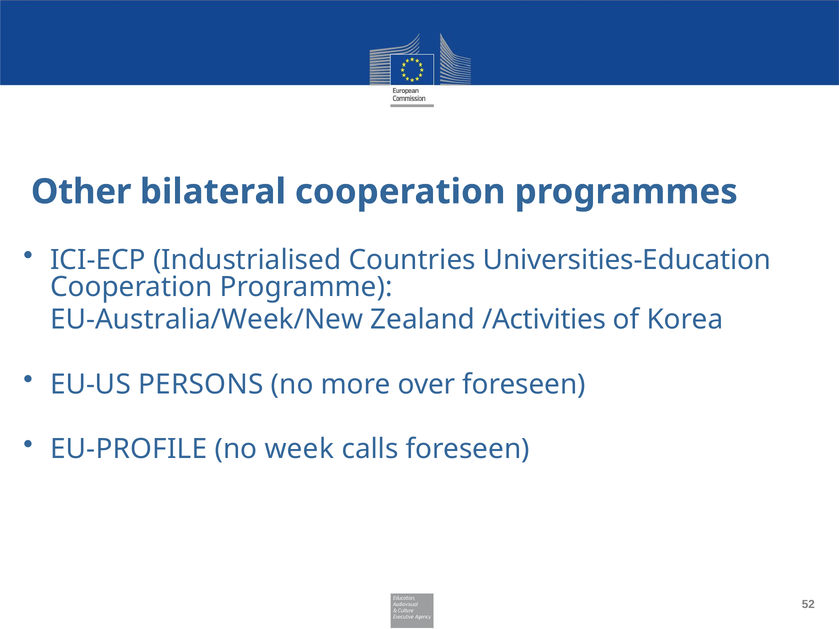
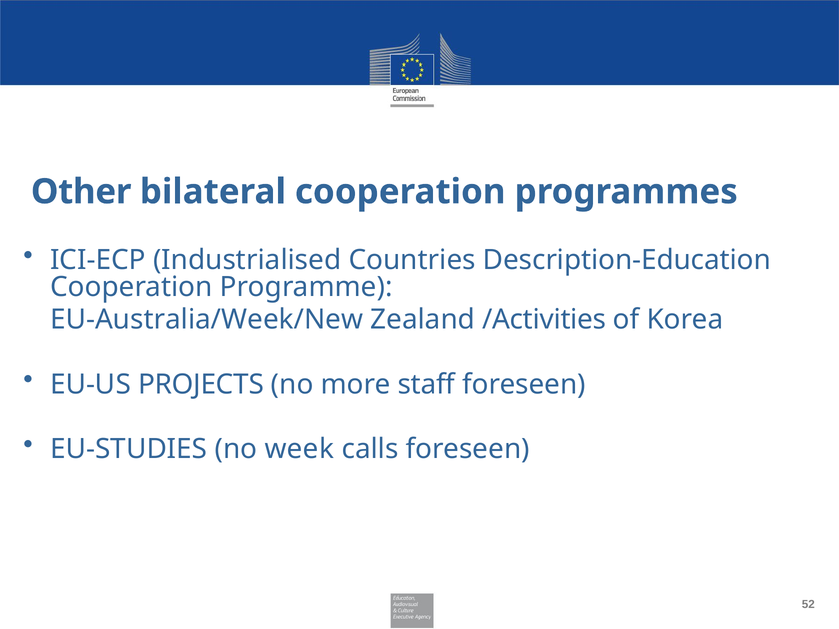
Universities-Education: Universities-Education -> Description-Education
PERSONS: PERSONS -> PROJECTS
over: over -> staff
EU-PROFILE: EU-PROFILE -> EU-STUDIES
